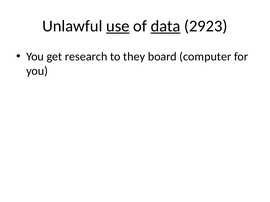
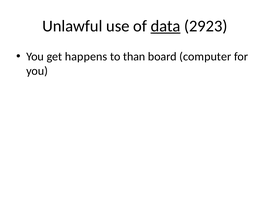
use underline: present -> none
research: research -> happens
they: they -> than
